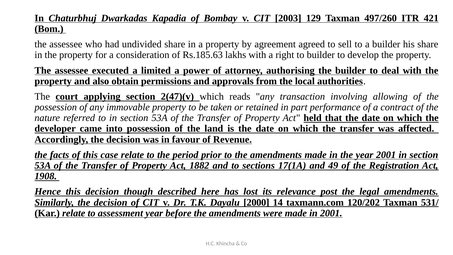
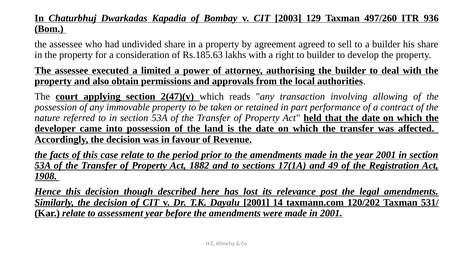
421: 421 -> 936
Dayalu 2000: 2000 -> 2001
